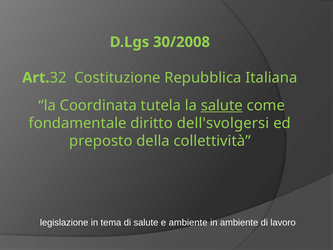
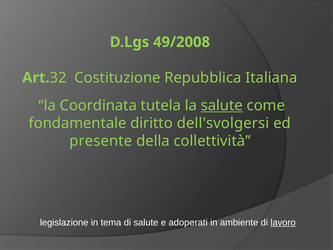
30/2008: 30/2008 -> 49/2008
preposto: preposto -> presente
e ambiente: ambiente -> adoperati
lavoro underline: none -> present
